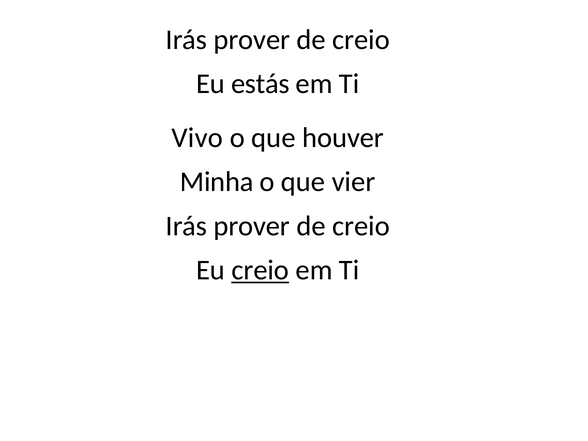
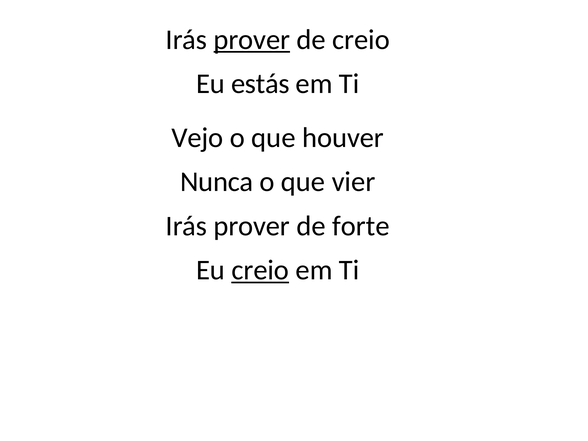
prover at (252, 40) underline: none -> present
Vivo: Vivo -> Vejo
Minha: Minha -> Nunca
creio at (361, 226): creio -> forte
